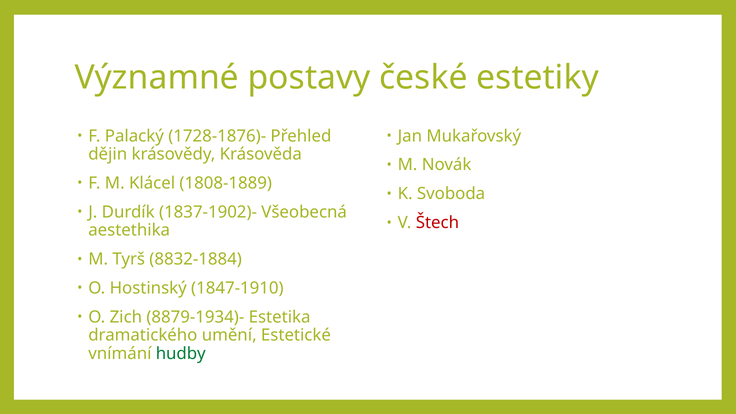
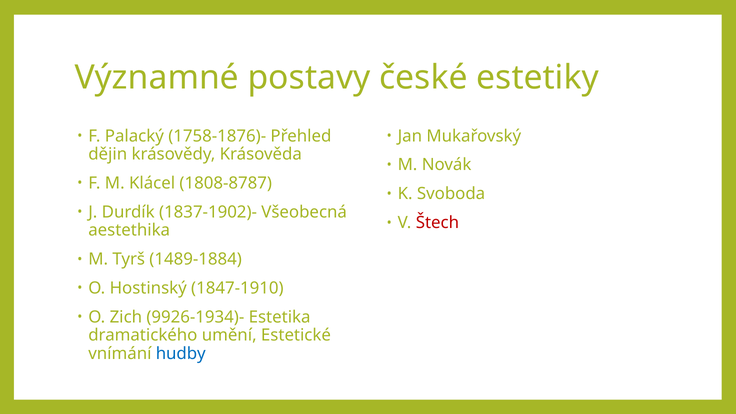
1728-1876)-: 1728-1876)- -> 1758-1876)-
1808-1889: 1808-1889 -> 1808-8787
8832-1884: 8832-1884 -> 1489-1884
8879-1934)-: 8879-1934)- -> 9926-1934)-
hudby colour: green -> blue
